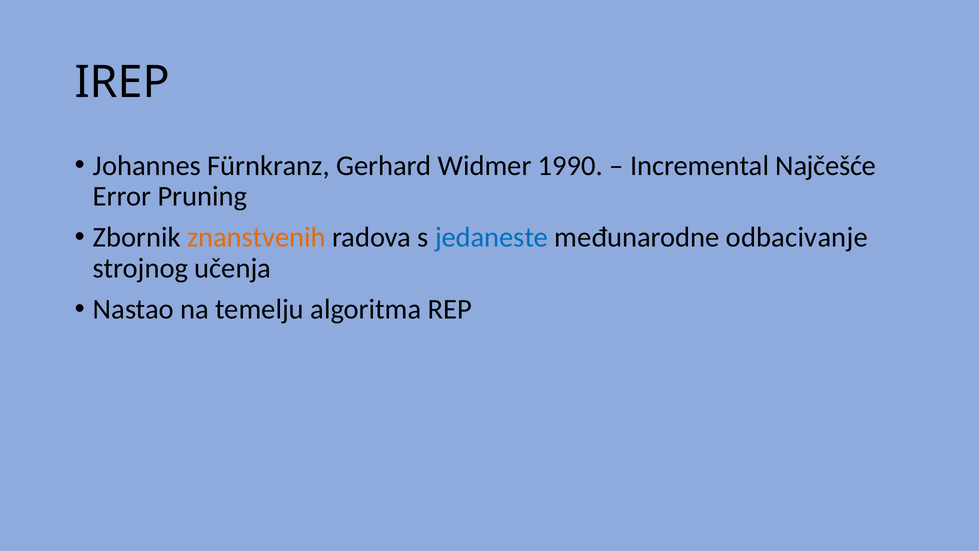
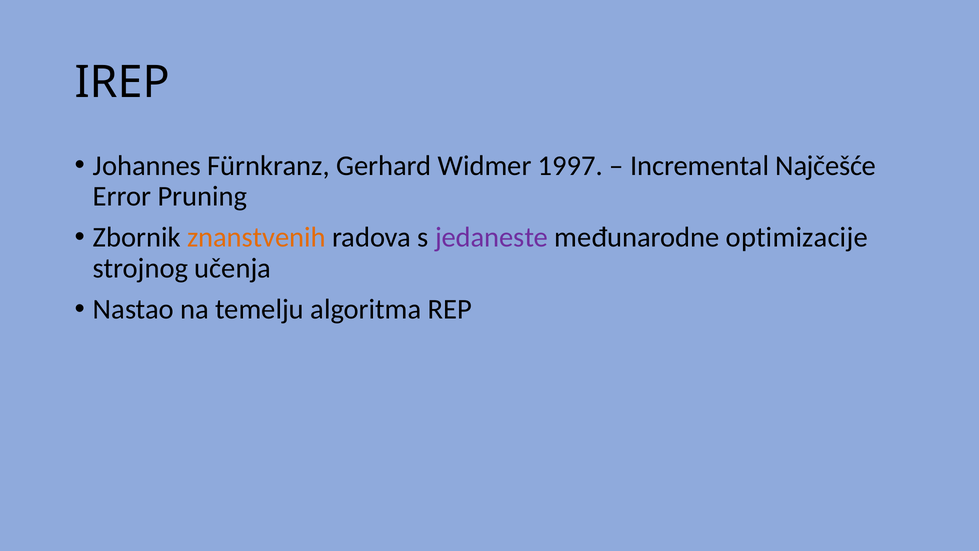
1990: 1990 -> 1997
jedaneste colour: blue -> purple
odbacivanje: odbacivanje -> optimizacije
